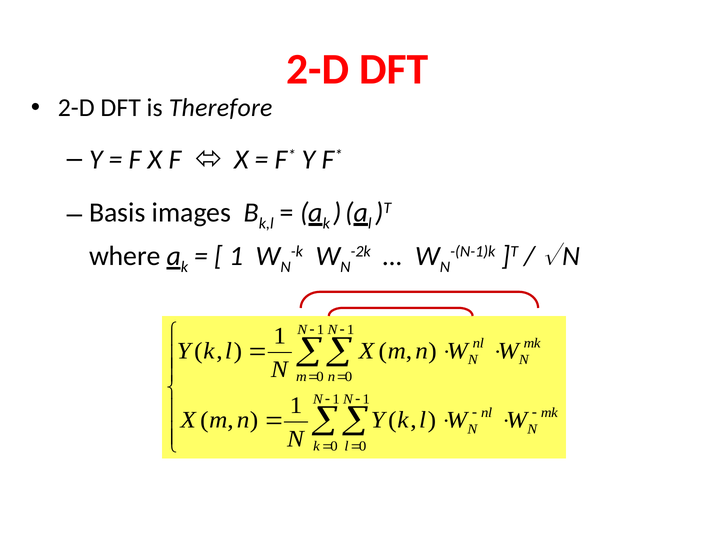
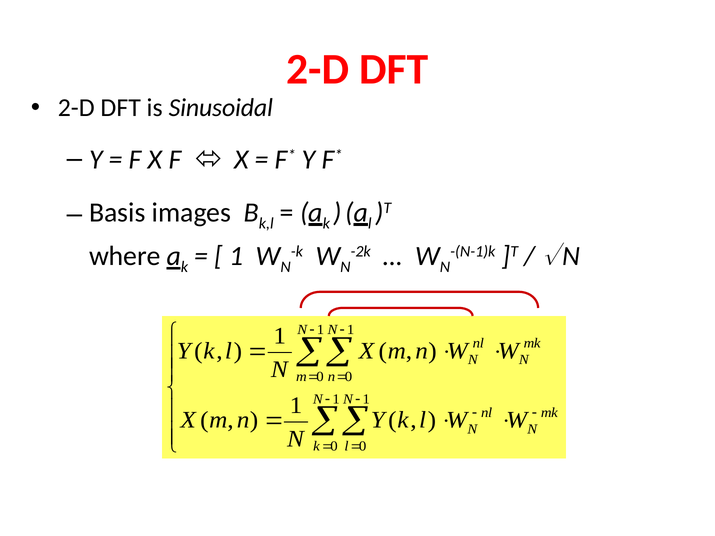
Therefore: Therefore -> Sinusoidal
